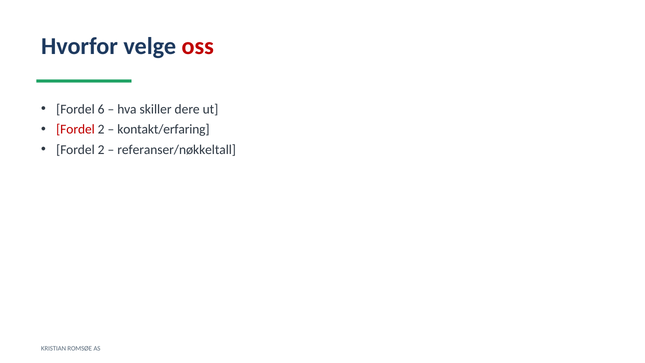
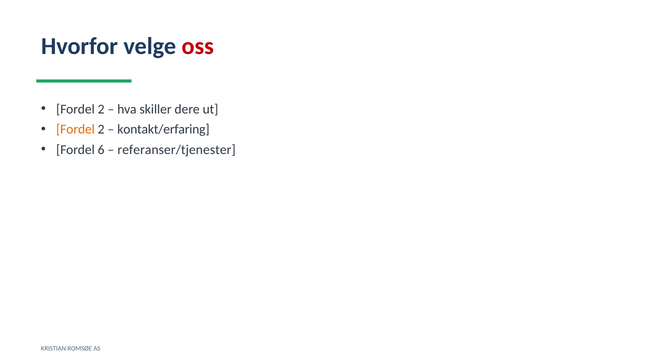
6 at (101, 109): 6 -> 2
Fordel at (75, 129) colour: red -> orange
2 at (101, 150): 2 -> 6
referanser/nøkkeltall: referanser/nøkkeltall -> referanser/tjenester
